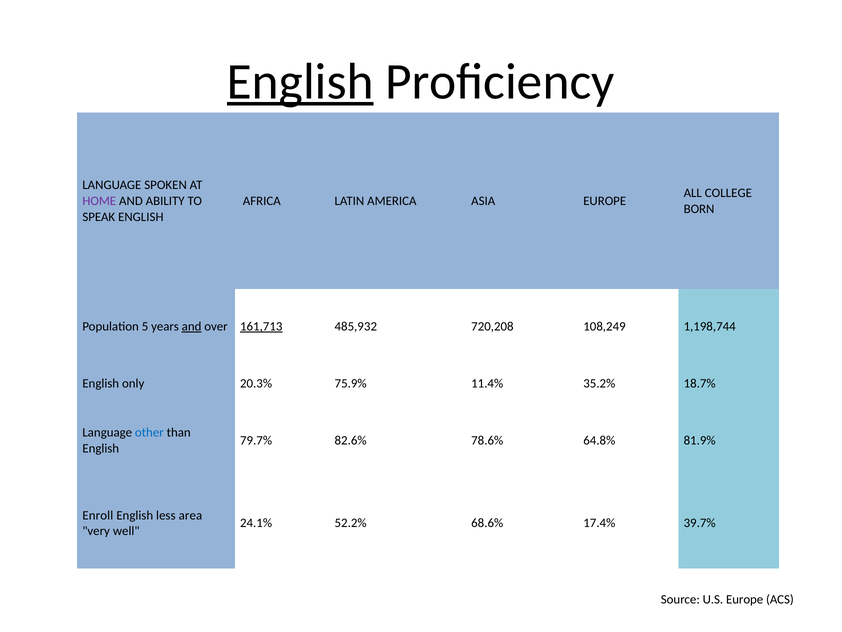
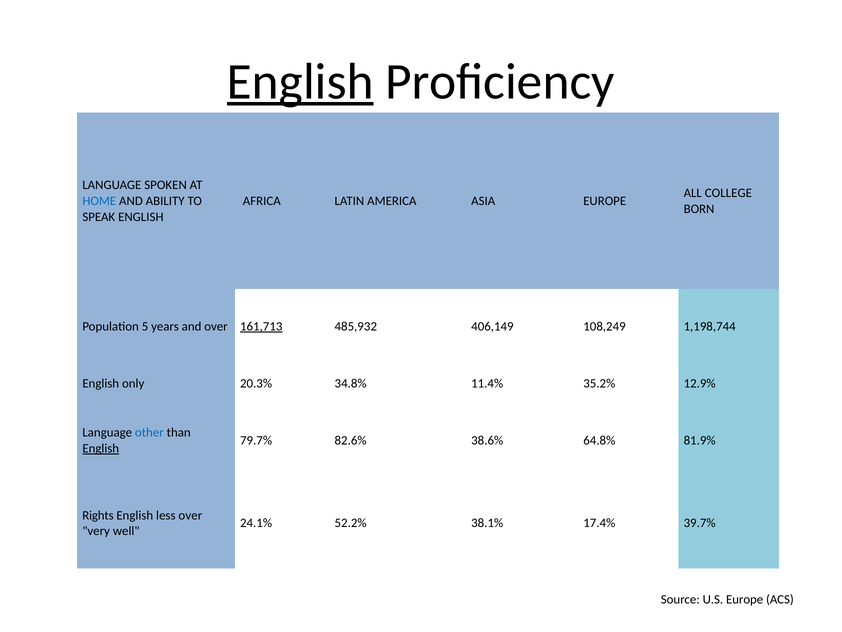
HOME colour: purple -> blue
and at (192, 326) underline: present -> none
720,208: 720,208 -> 406,149
75.9%: 75.9% -> 34.8%
18.7%: 18.7% -> 12.9%
78.6%: 78.6% -> 38.6%
English at (101, 448) underline: none -> present
Enroll: Enroll -> Rights
less area: area -> over
68.6%: 68.6% -> 38.1%
